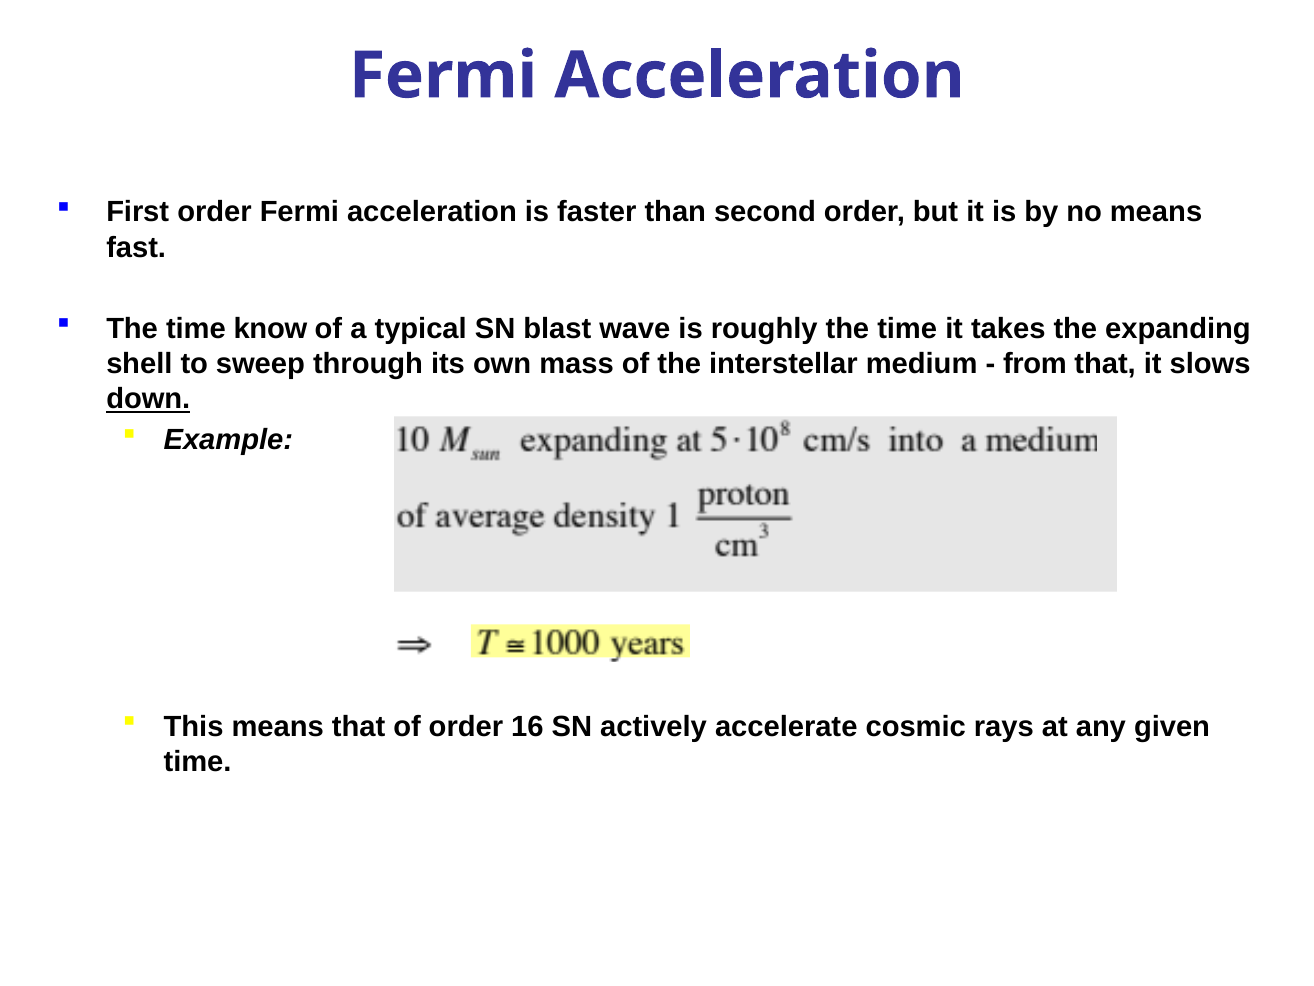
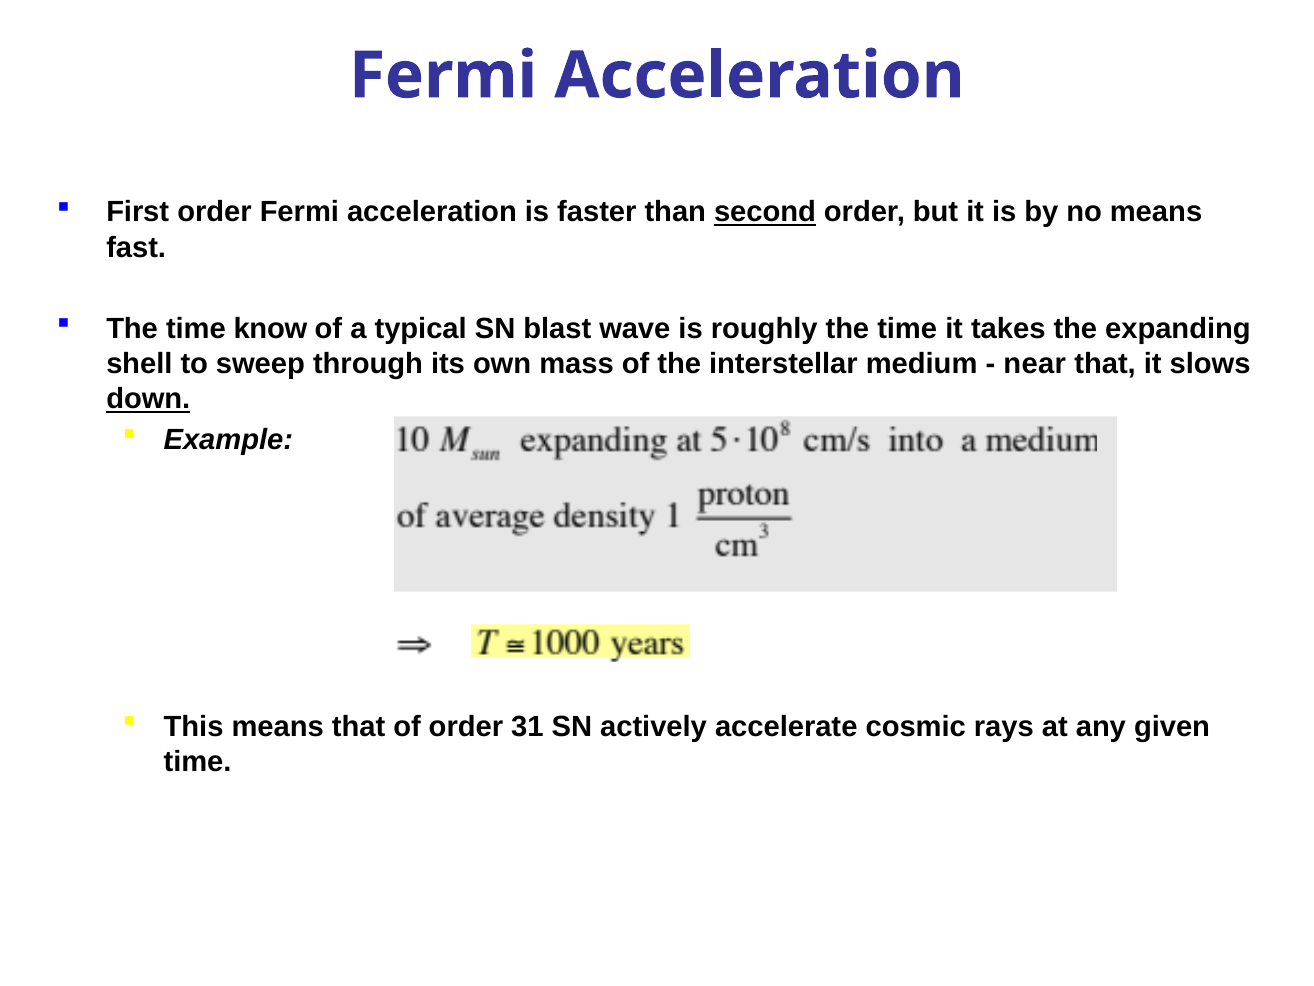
second underline: none -> present
from: from -> near
16: 16 -> 31
